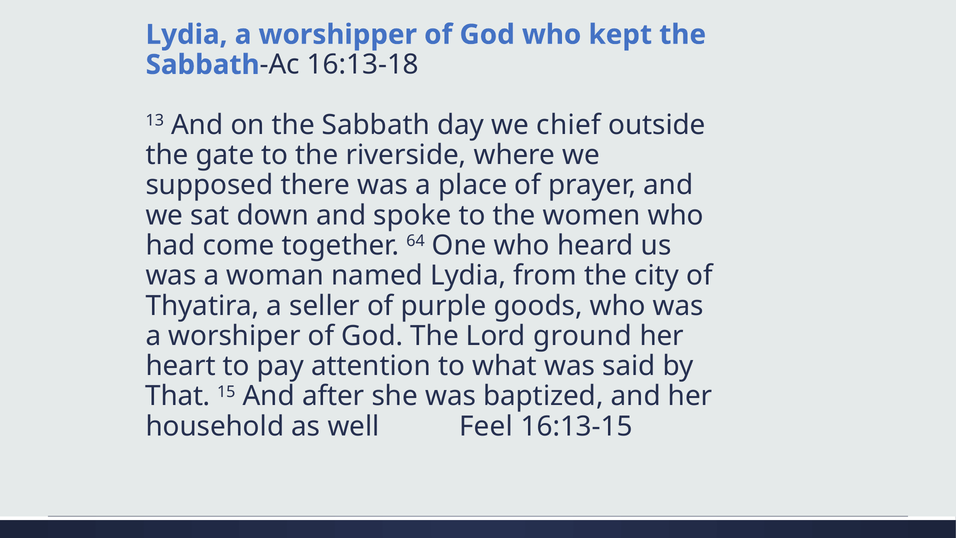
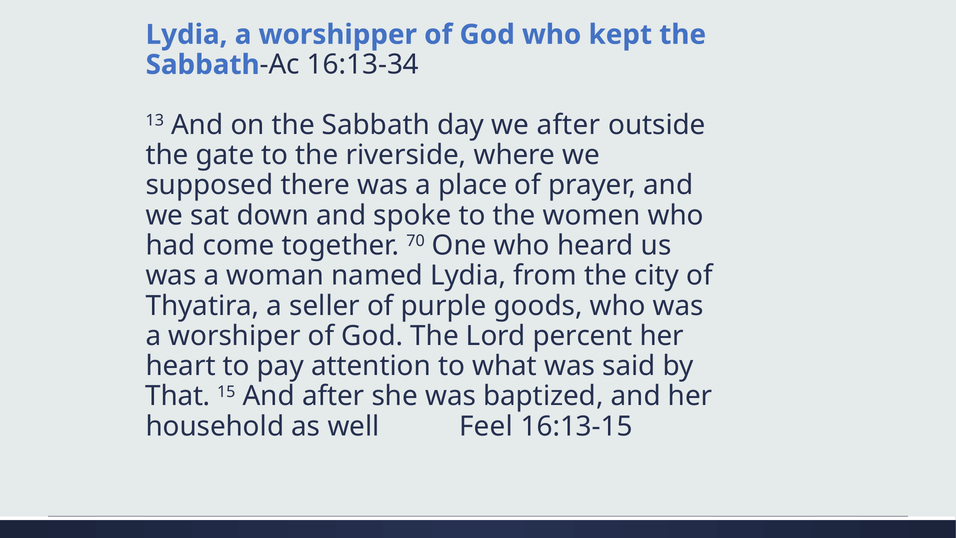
16:13-18: 16:13-18 -> 16:13-34
we chief: chief -> after
64: 64 -> 70
ground: ground -> percent
